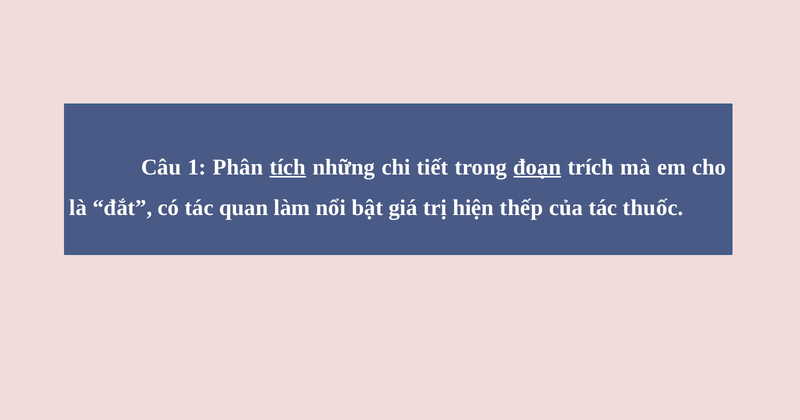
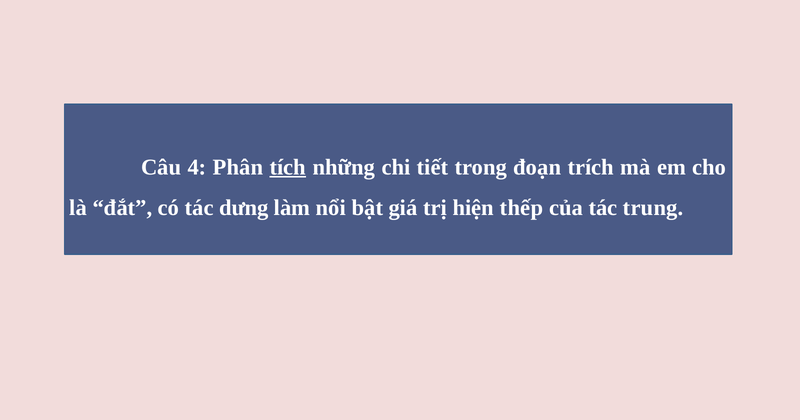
1: 1 -> 4
đoạn underline: present -> none
quan: quan -> dưng
thuốc: thuốc -> trung
